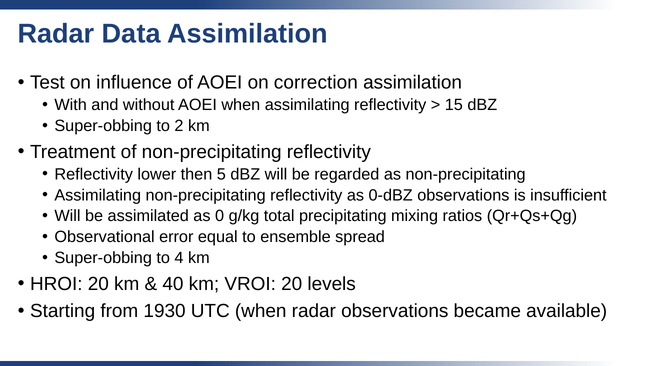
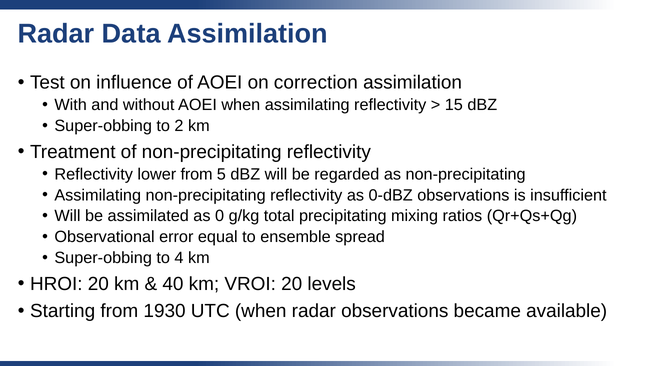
lower then: then -> from
